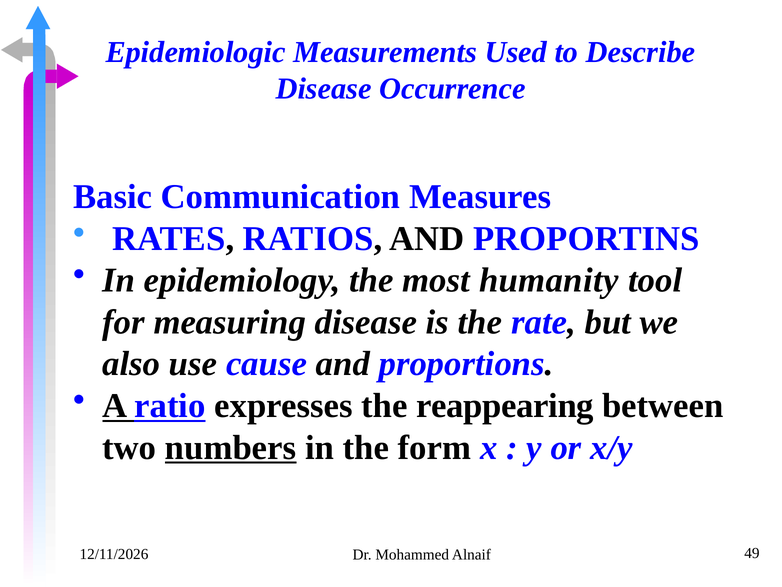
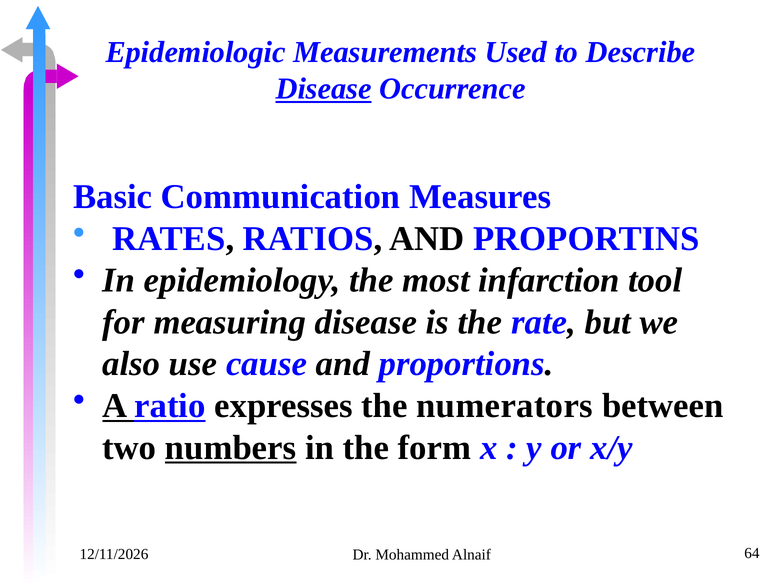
Disease at (324, 89) underline: none -> present
humanity: humanity -> infarction
reappearing: reappearing -> numerators
49: 49 -> 64
